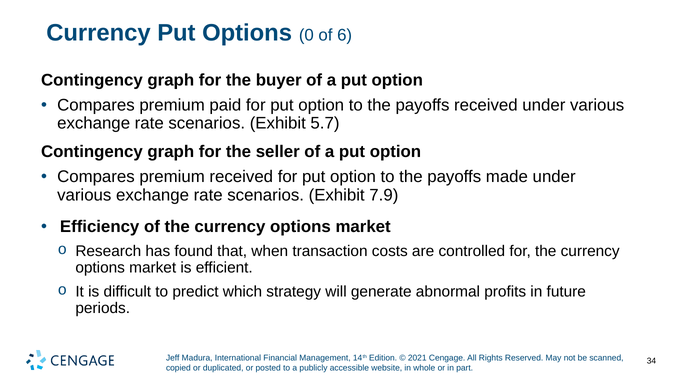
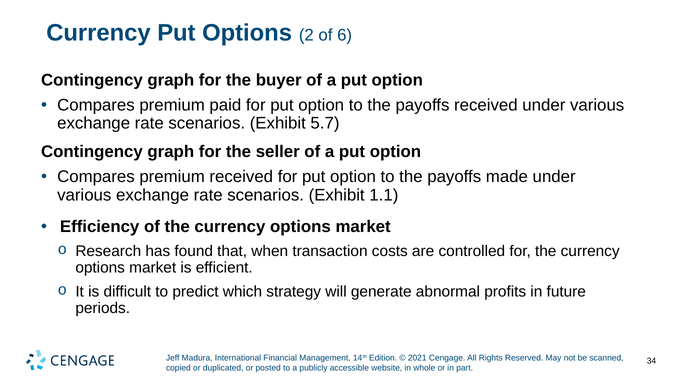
0: 0 -> 2
7.9: 7.9 -> 1.1
